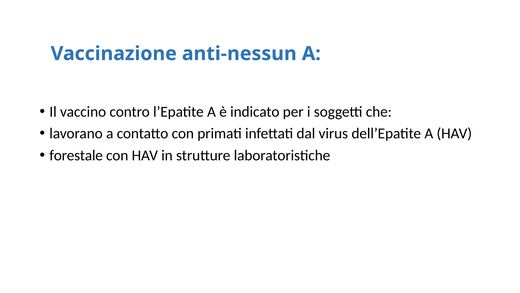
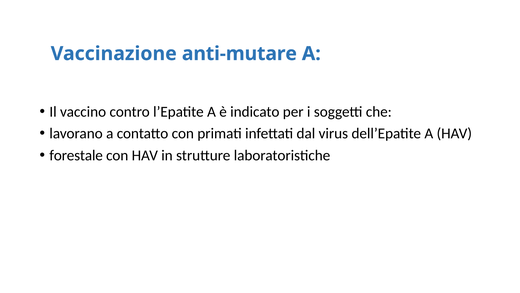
anti-nessun: anti-nessun -> anti-mutare
